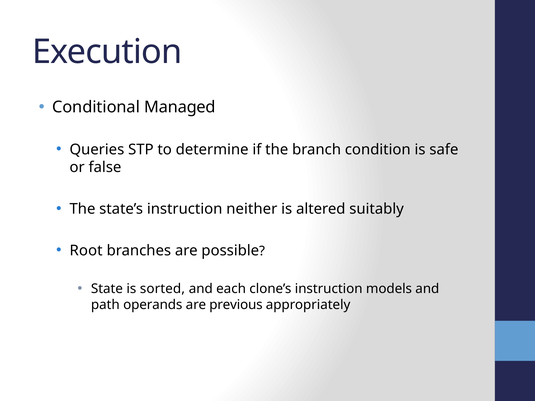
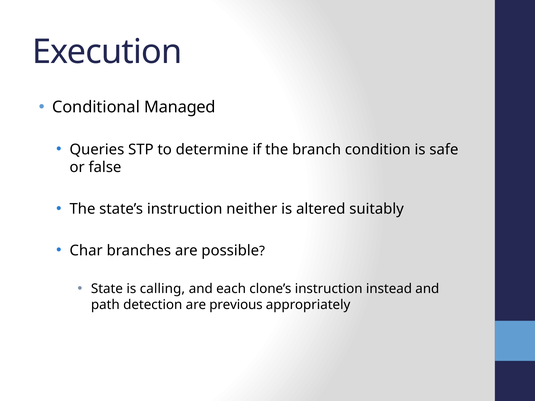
Root: Root -> Char
sorted: sorted -> calling
models: models -> instead
operands: operands -> detection
